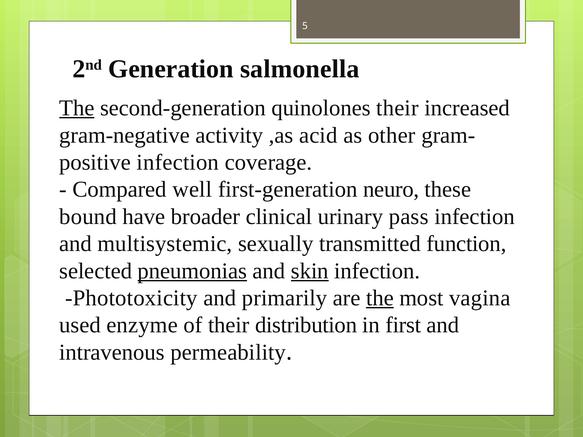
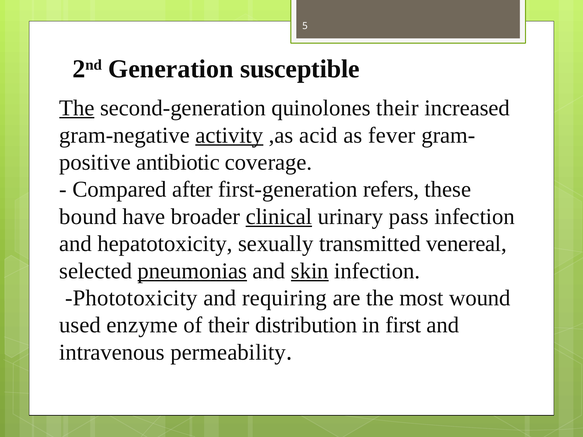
salmonella: salmonella -> susceptible
activity underline: none -> present
other: other -> fever
infection at (178, 162): infection -> antibiotic
well: well -> after
neuro: neuro -> refers
clinical underline: none -> present
multisystemic: multisystemic -> hepatotoxicity
function: function -> venereal
primarily: primarily -> requiring
the at (380, 298) underline: present -> none
vagina: vagina -> wound
